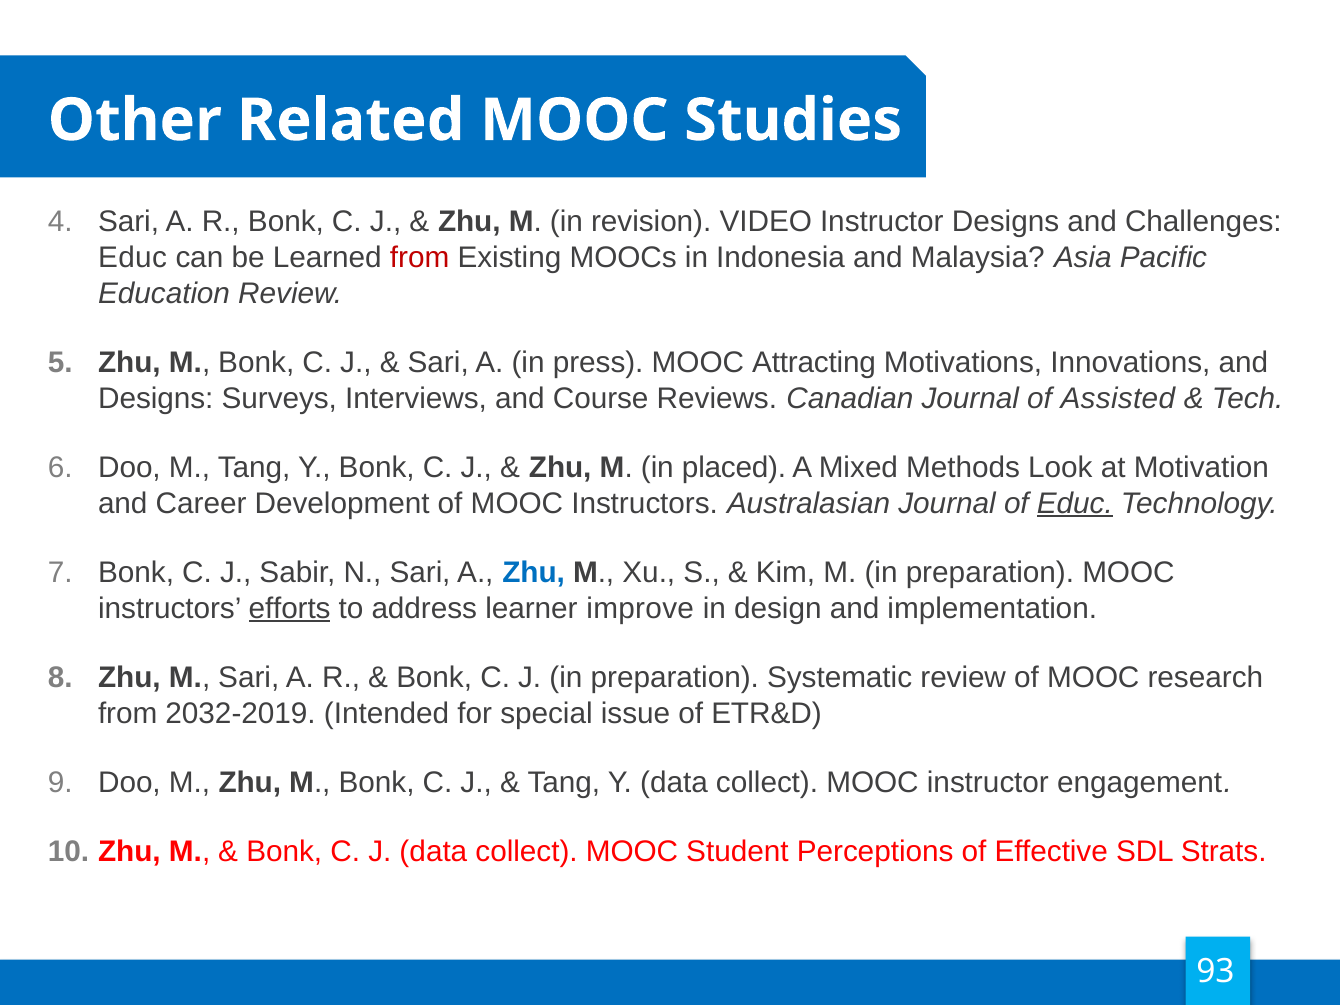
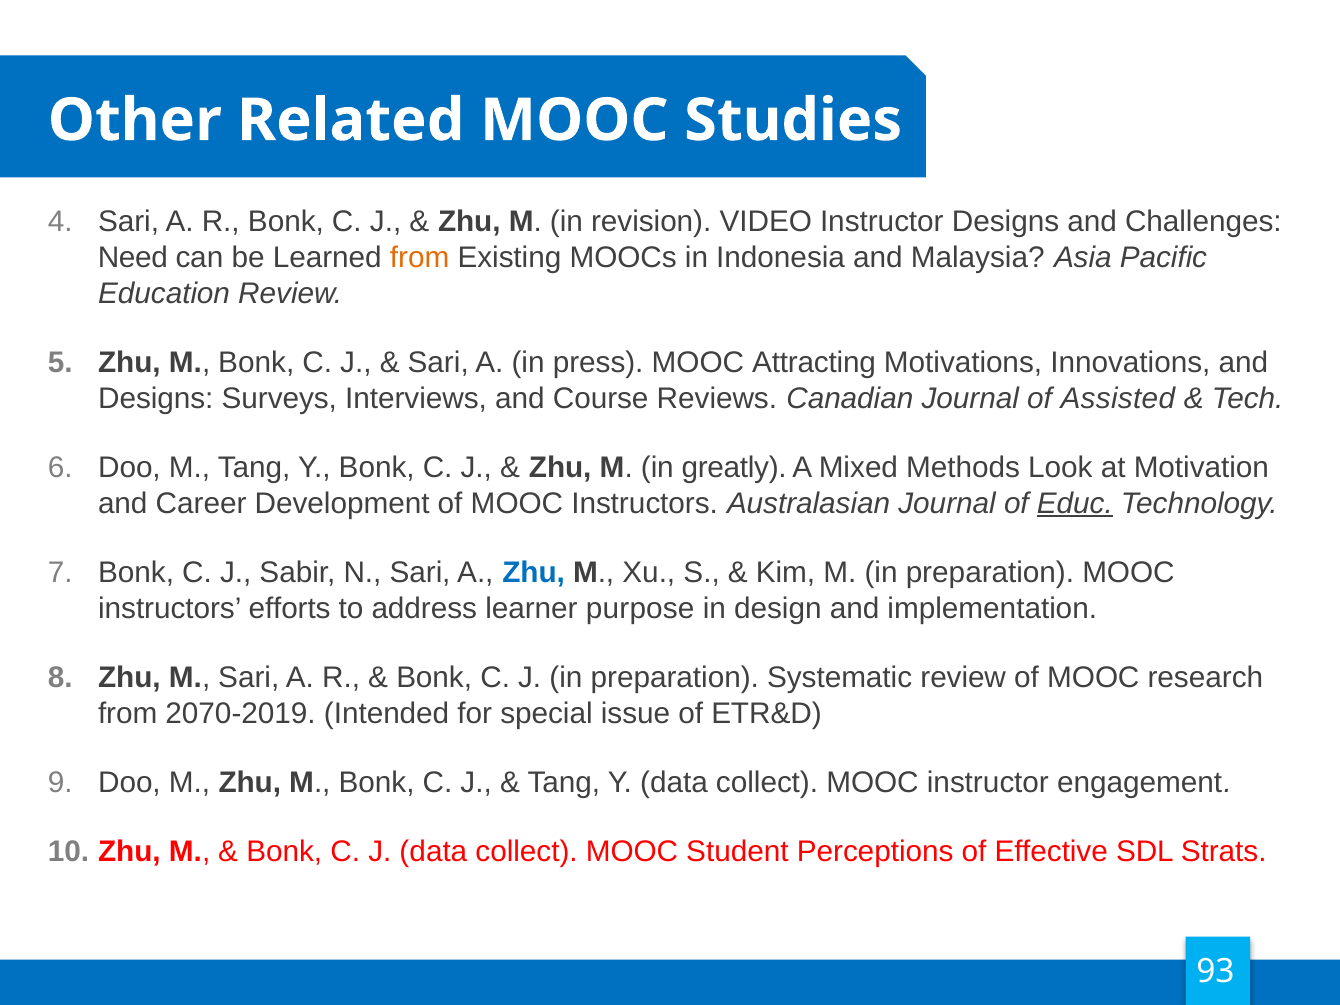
Educ at (133, 258): Educ -> Need
from at (420, 258) colour: red -> orange
placed: placed -> greatly
efforts underline: present -> none
improve: improve -> purpose
2032-2019: 2032-2019 -> 2070-2019
